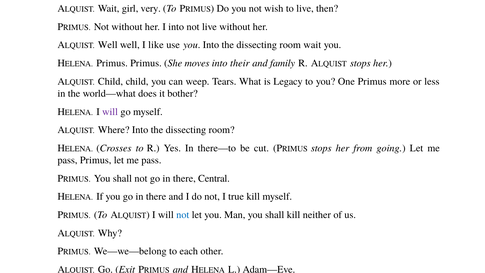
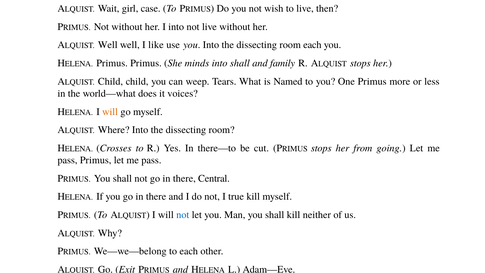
very: very -> case
room wait: wait -> each
moves: moves -> minds
into their: their -> shall
Legacy: Legacy -> Named
bother: bother -> voices
will at (110, 112) colour: purple -> orange
